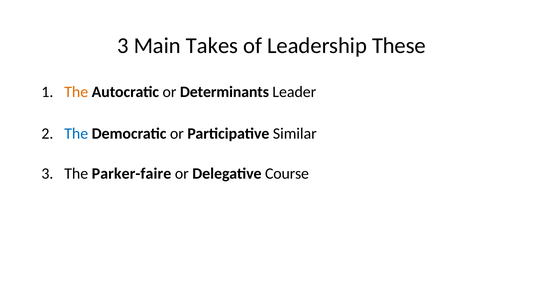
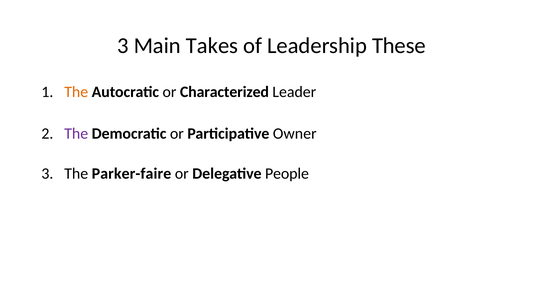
Determinants: Determinants -> Characterized
The at (76, 133) colour: blue -> purple
Similar: Similar -> Owner
Course: Course -> People
